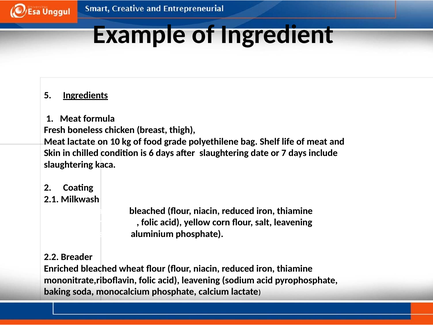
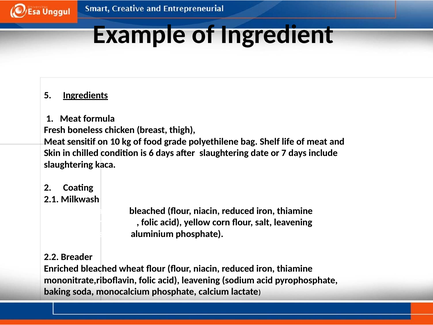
Meat lactate: lactate -> sensitif
